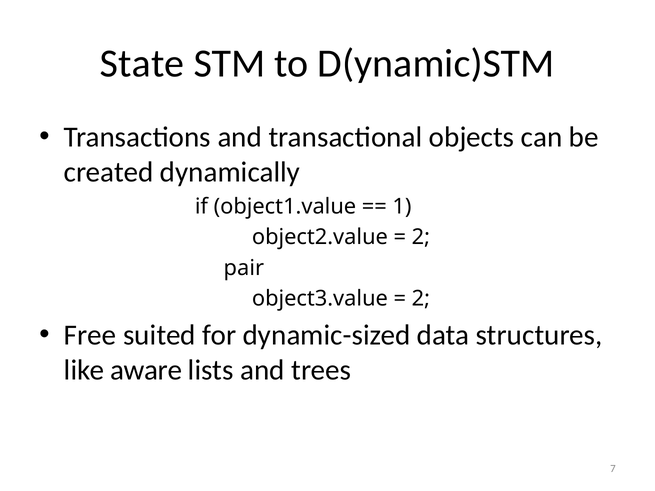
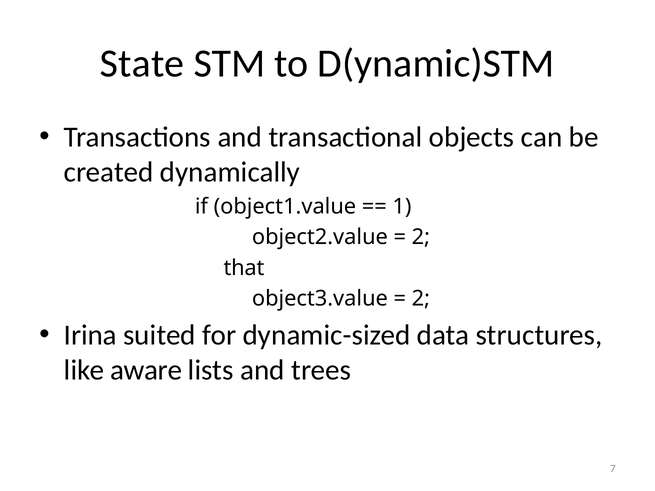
pair: pair -> that
Free: Free -> Irina
